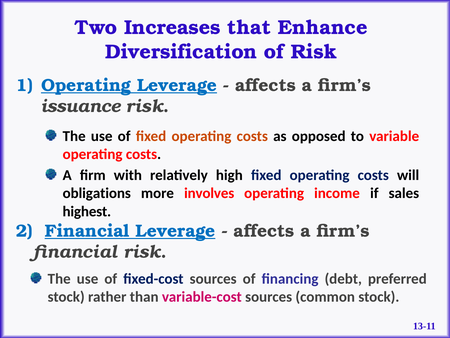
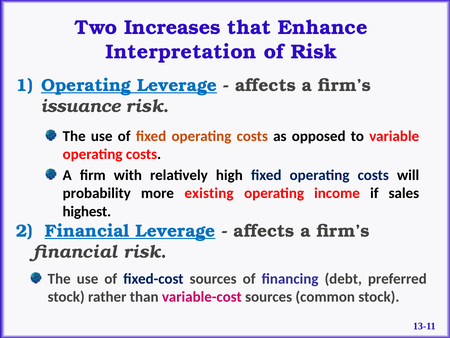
Diversification: Diversification -> Interpretation
obligations: obligations -> probability
involves: involves -> existing
